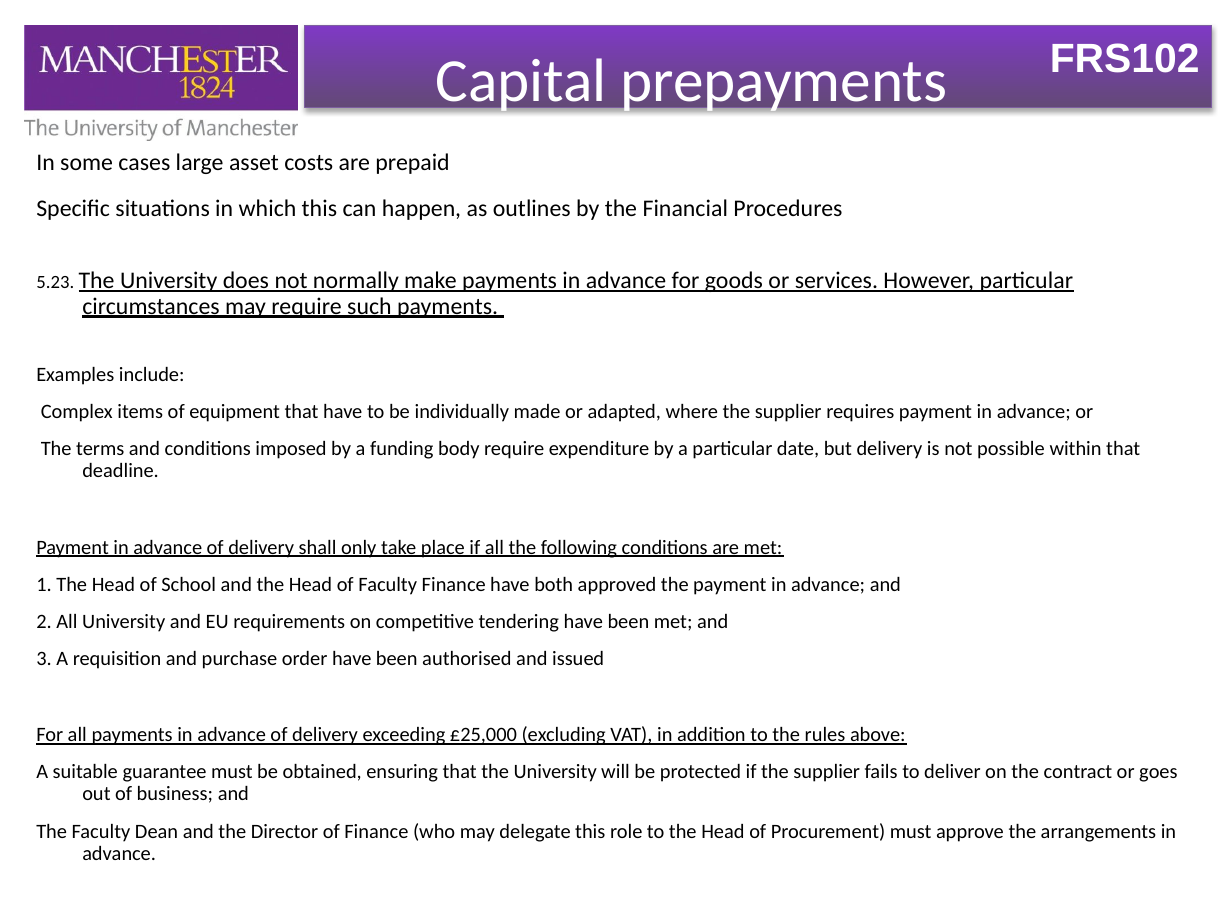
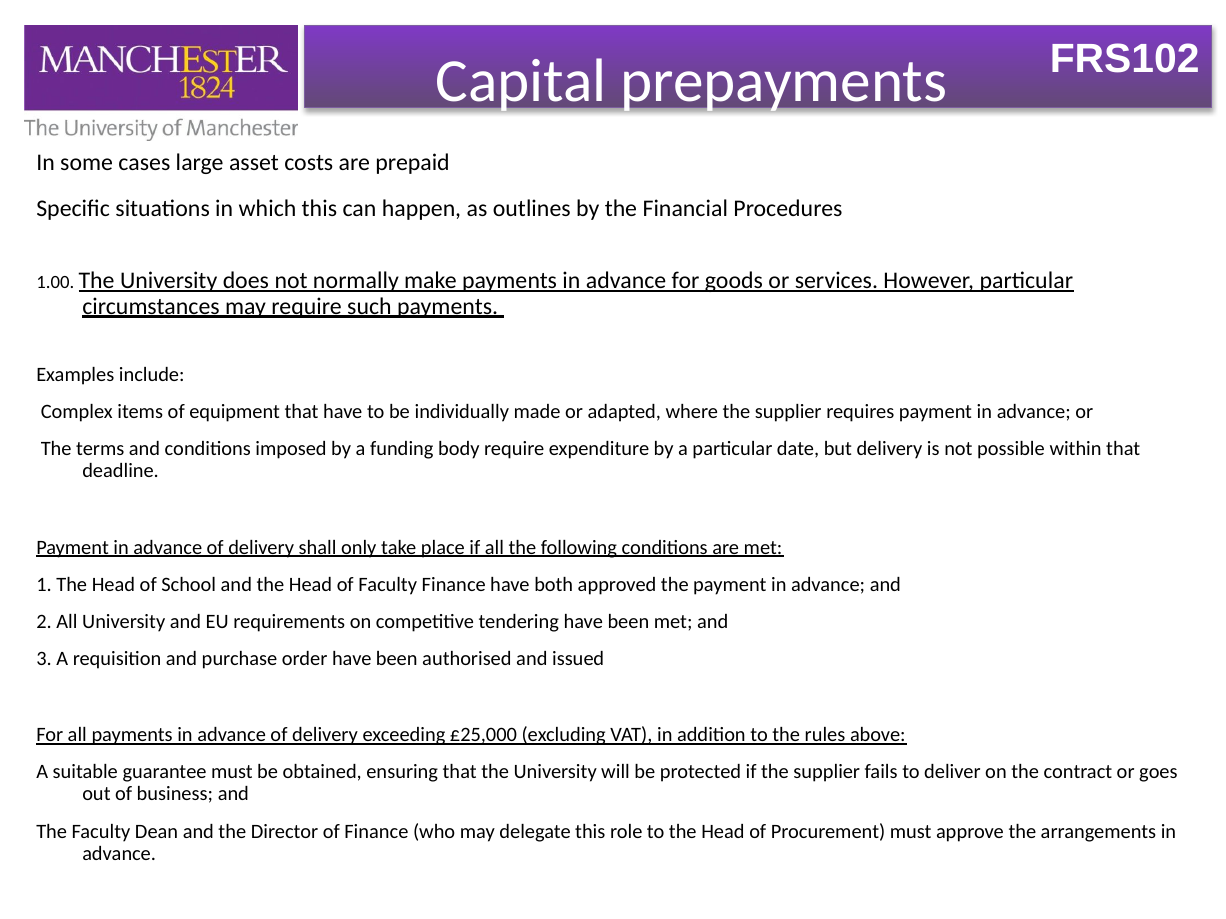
5.23: 5.23 -> 1.00
